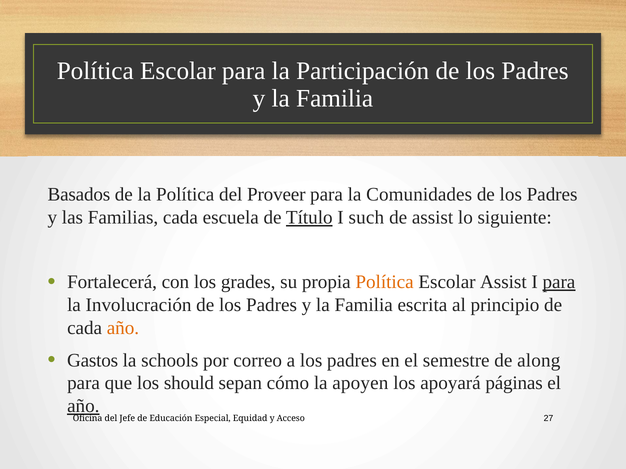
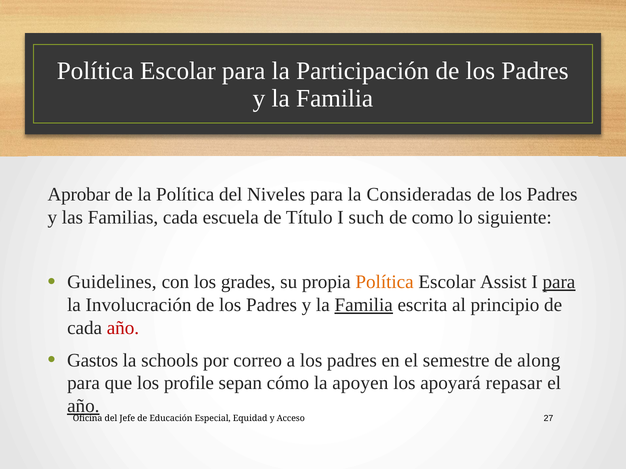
Basados: Basados -> Aprobar
Proveer: Proveer -> Niveles
Comunidades: Comunidades -> Consideradas
Título underline: present -> none
de assist: assist -> como
Fortalecerá: Fortalecerá -> Guidelines
Familia at (364, 305) underline: none -> present
año at (123, 328) colour: orange -> red
should: should -> profile
páginas: páginas -> repasar
